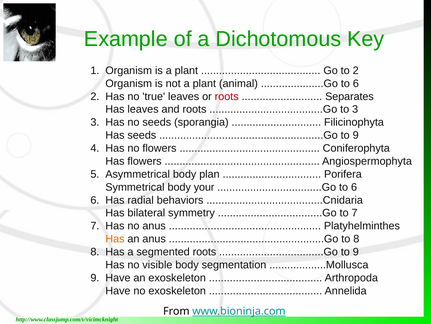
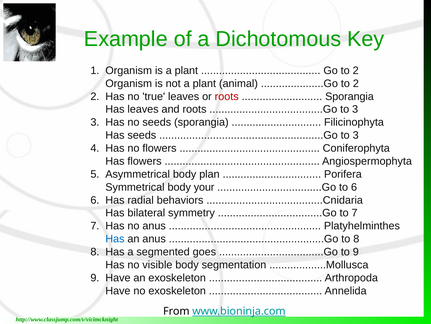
.....................Go to 6: 6 -> 2
Separates at (349, 96): Separates -> Sporangia
.......................................................Go to 9: 9 -> 3
Has at (115, 238) colour: orange -> blue
segmented roots: roots -> goes
